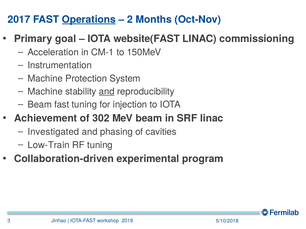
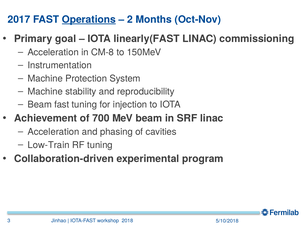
website(FAST: website(FAST -> linearly(FAST
CM-1: CM-1 -> CM-8
and at (107, 92) underline: present -> none
302: 302 -> 700
Investigated at (53, 132): Investigated -> Acceleration
